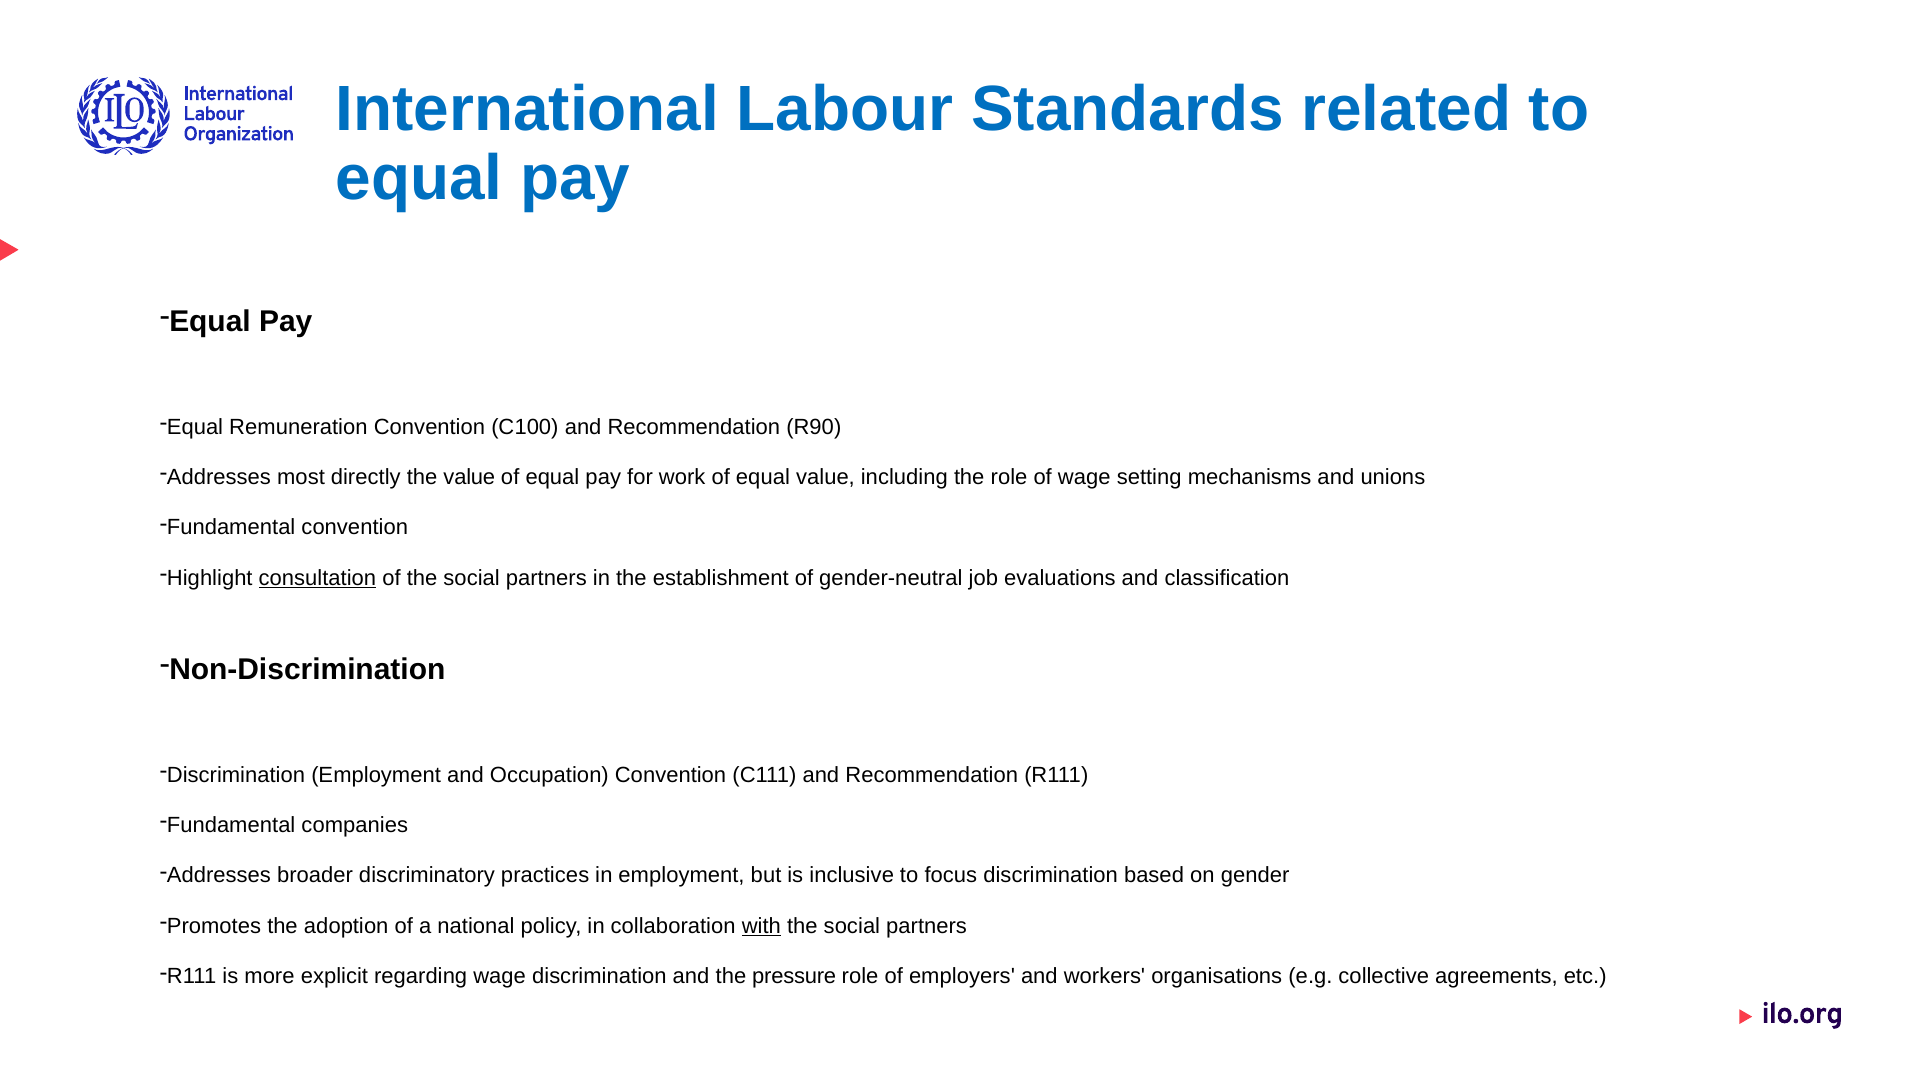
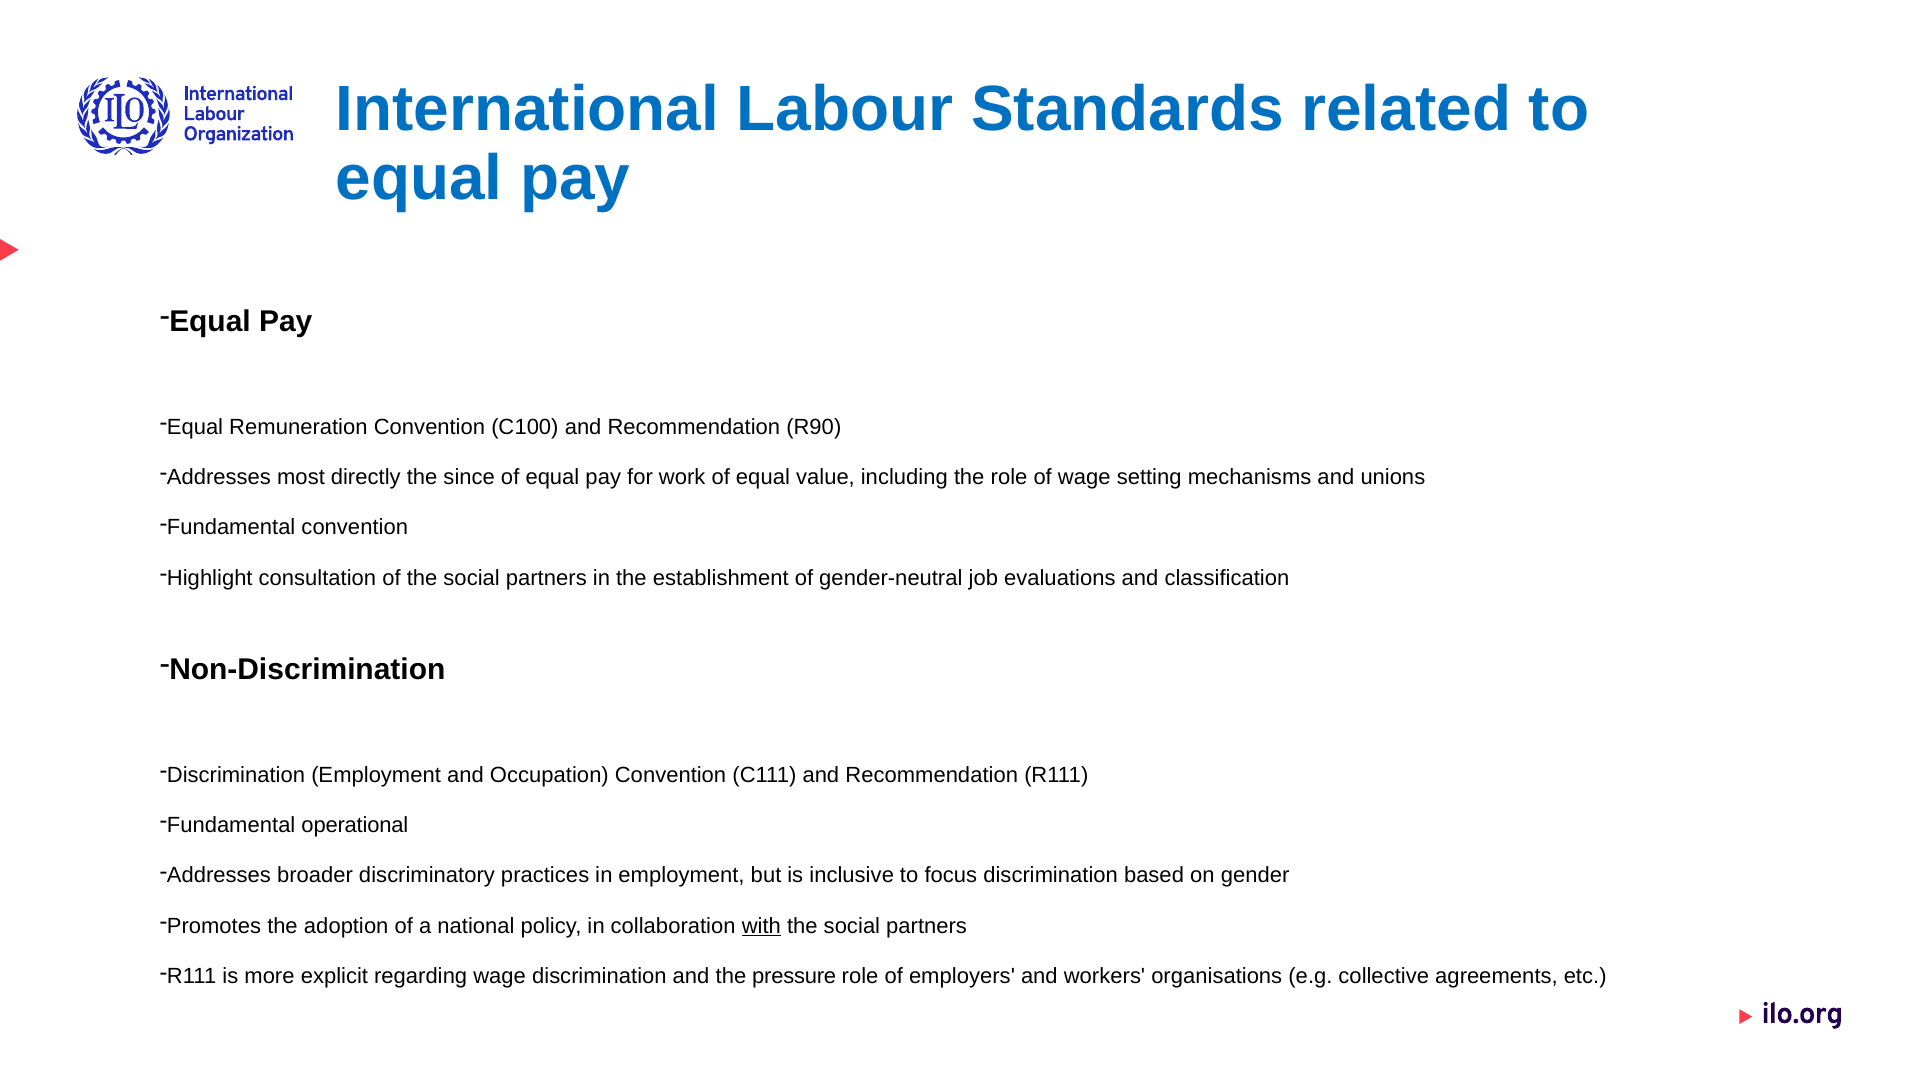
the value: value -> since
consultation underline: present -> none
companies: companies -> operational
